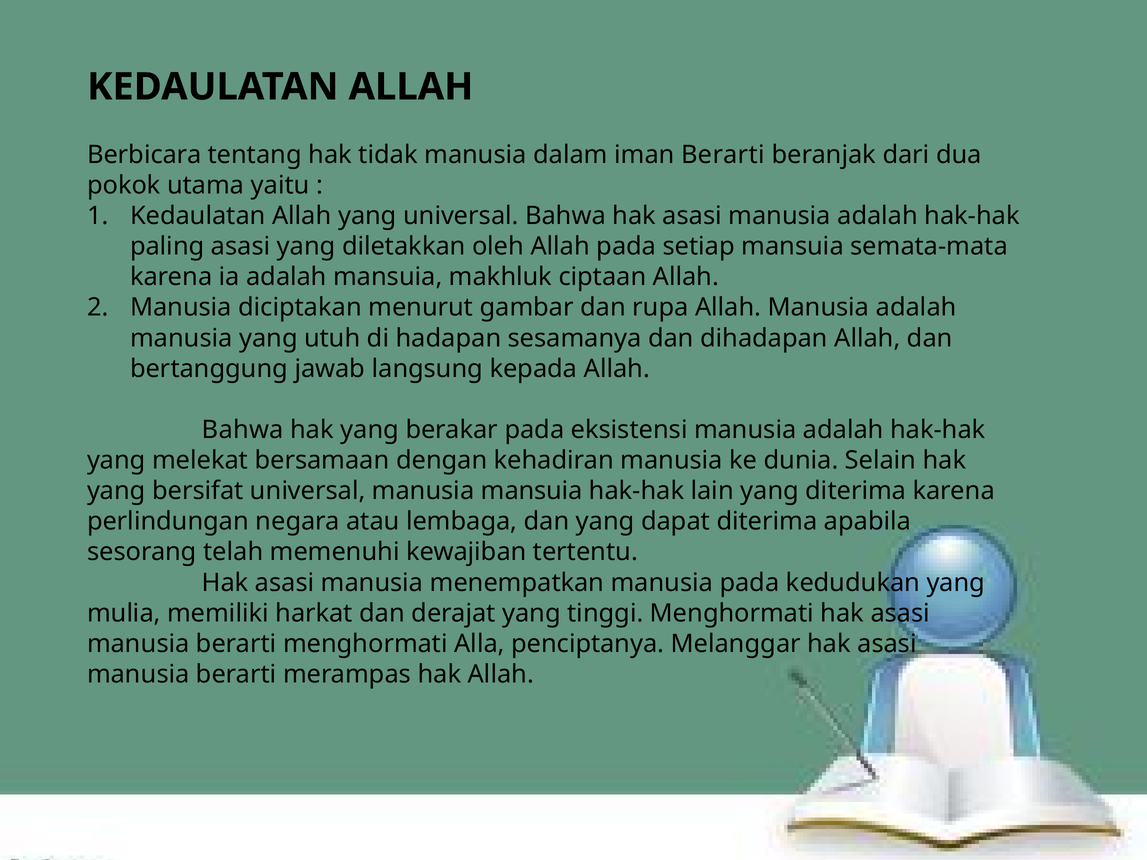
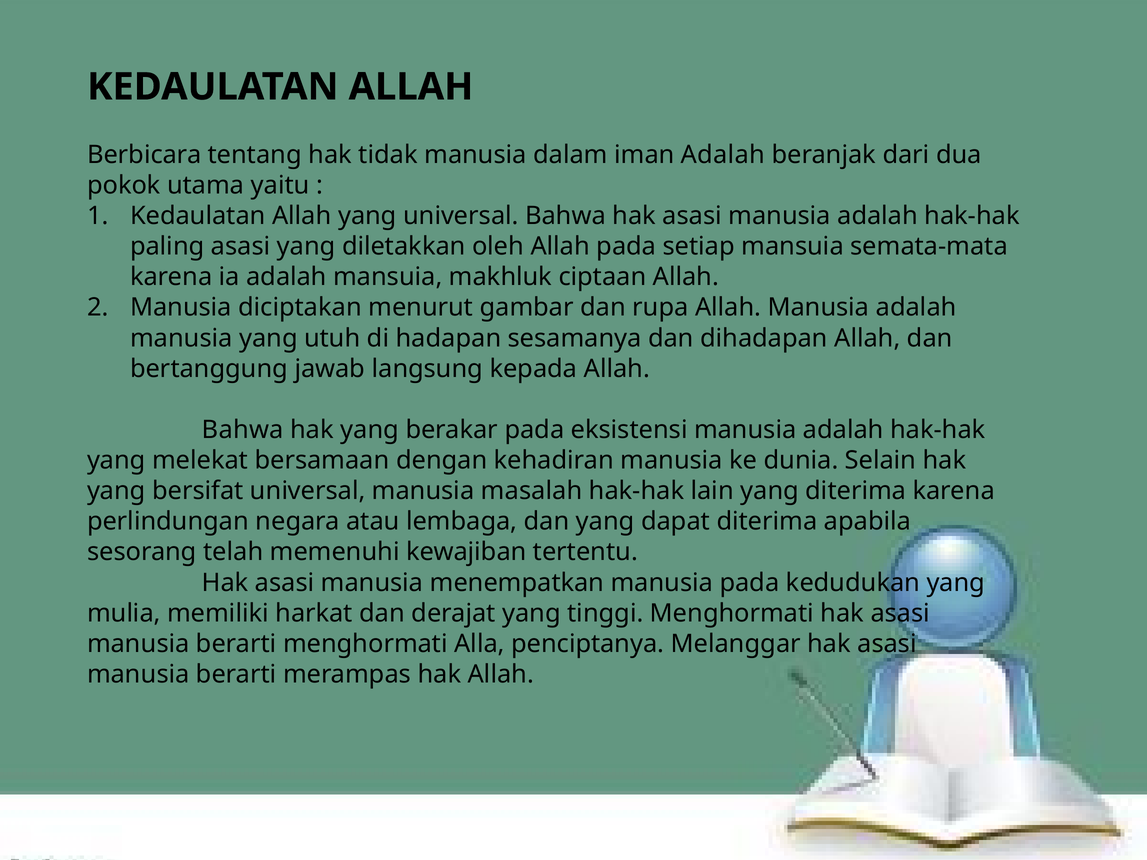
iman Berarti: Berarti -> Adalah
manusia mansuia: mansuia -> masalah
